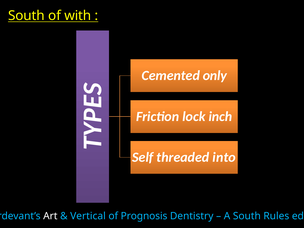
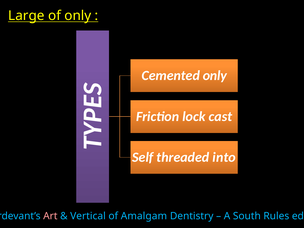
South at (26, 16): South -> Large
of with: with -> only
inch: inch -> cast
Art colour: white -> pink
Prognosis: Prognosis -> Amalgam
